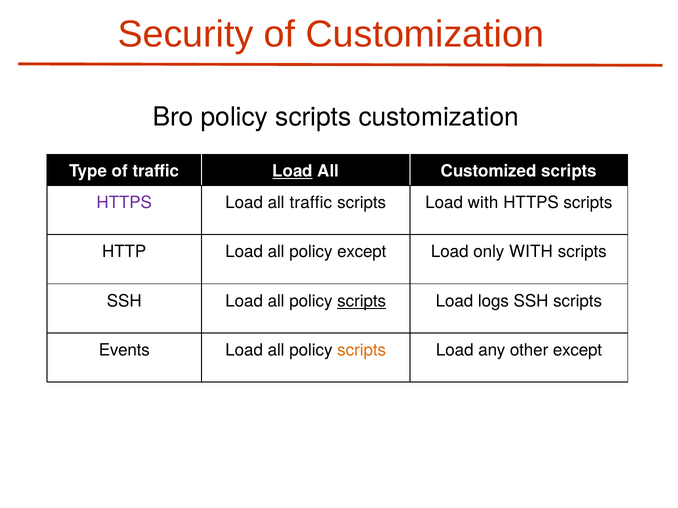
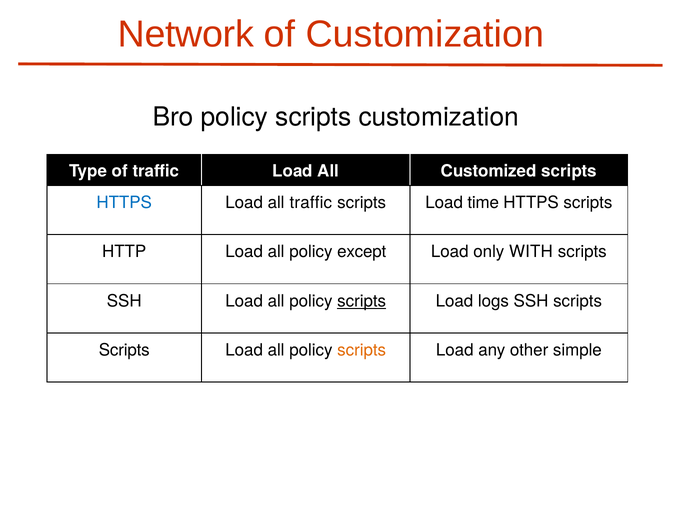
Security: Security -> Network
Load at (293, 171) underline: present -> none
HTTPS at (124, 203) colour: purple -> blue
Load with: with -> time
Events at (124, 350): Events -> Scripts
other except: except -> simple
